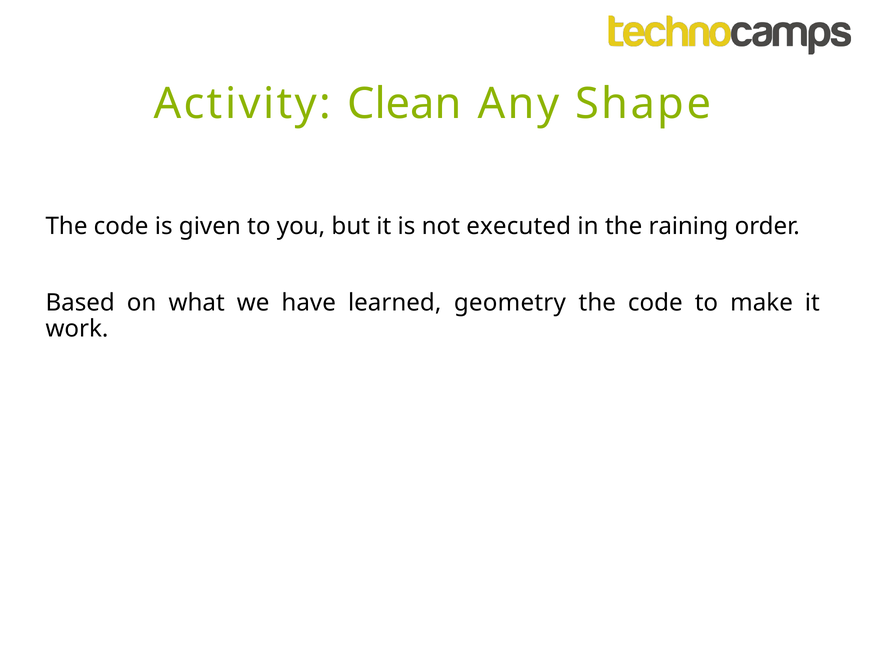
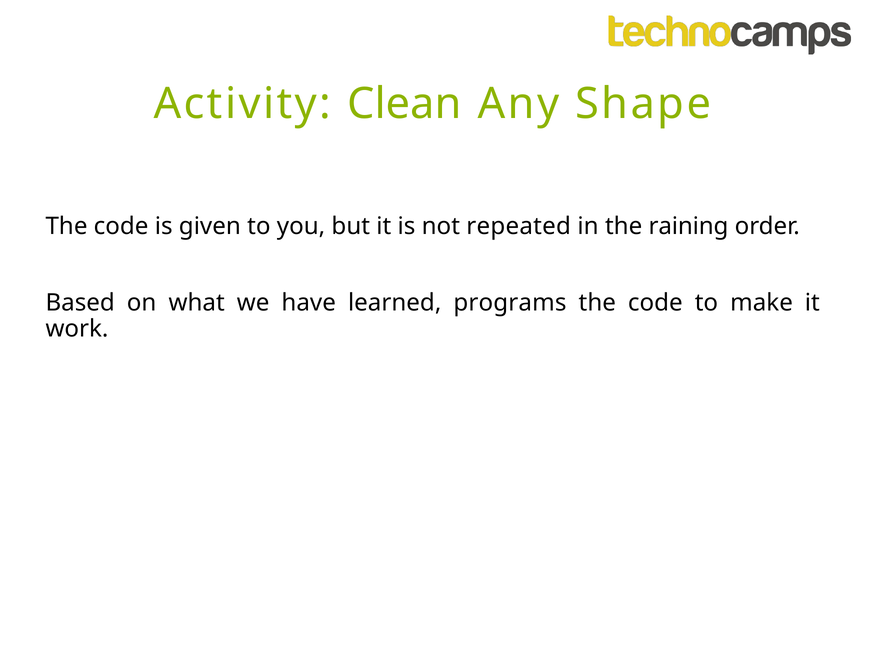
executed: executed -> repeated
geometry: geometry -> programs
